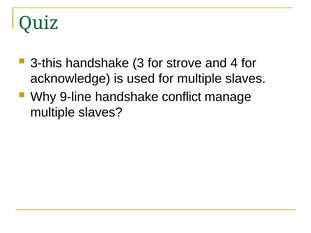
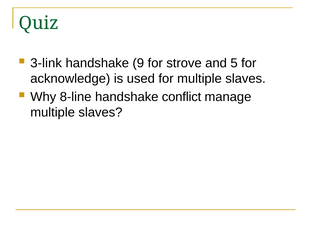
3-this: 3-this -> 3-link
3: 3 -> 9
4: 4 -> 5
9-line: 9-line -> 8-line
